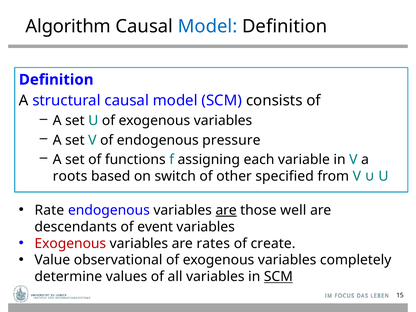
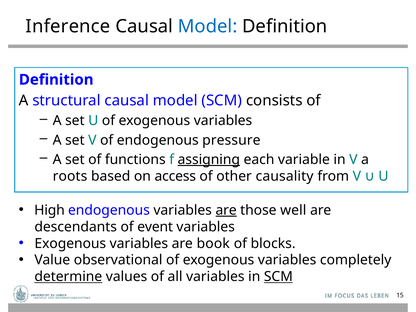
Algorithm: Algorithm -> Inference
assigning underline: none -> present
switch: switch -> access
specified: specified -> causality
Rate: Rate -> High
Exogenous at (70, 243) colour: red -> black
rates: rates -> book
create: create -> blocks
determine underline: none -> present
